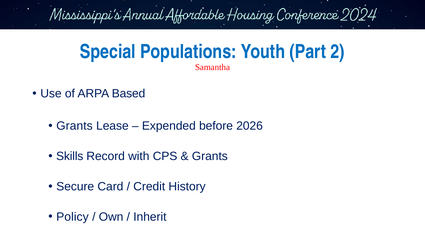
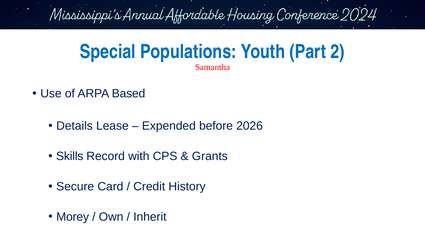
Grants at (74, 126): Grants -> Details
Policy: Policy -> Morey
